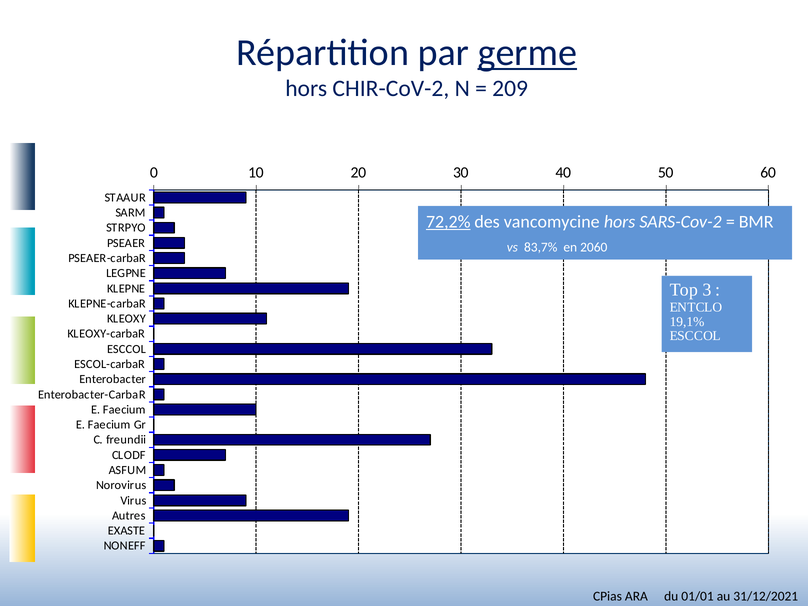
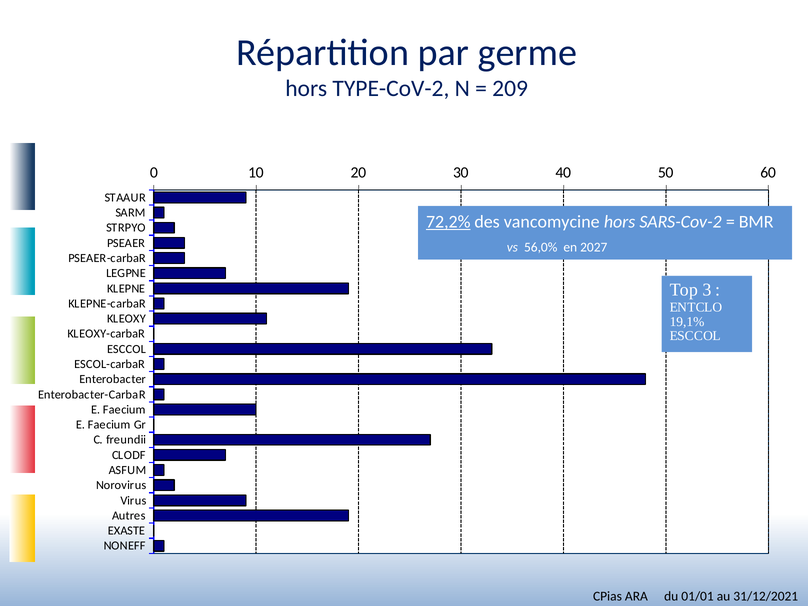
germe underline: present -> none
CHIR-CoV-2: CHIR-CoV-2 -> TYPE-CoV-2
83,7%: 83,7% -> 56,0%
2060: 2060 -> 2027
